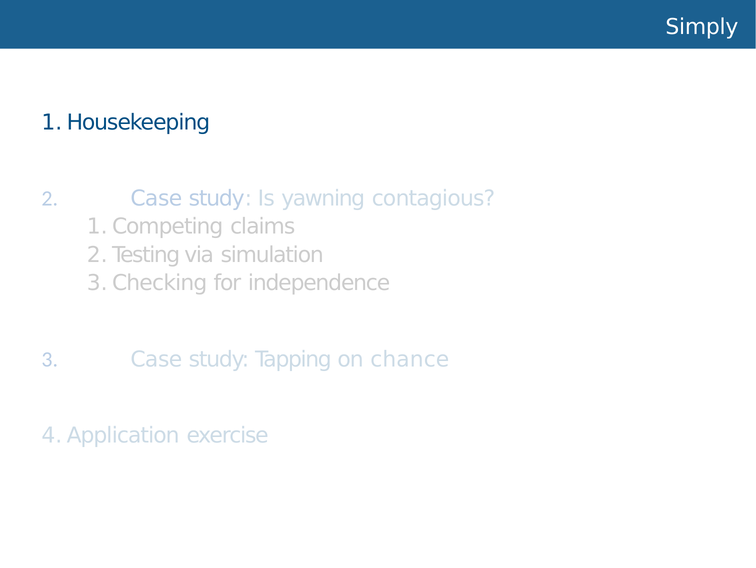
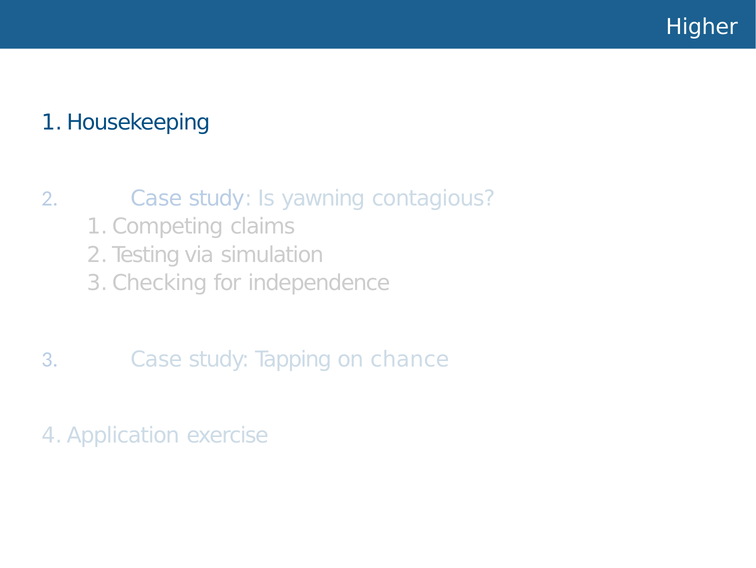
Simply: Simply -> Higher
